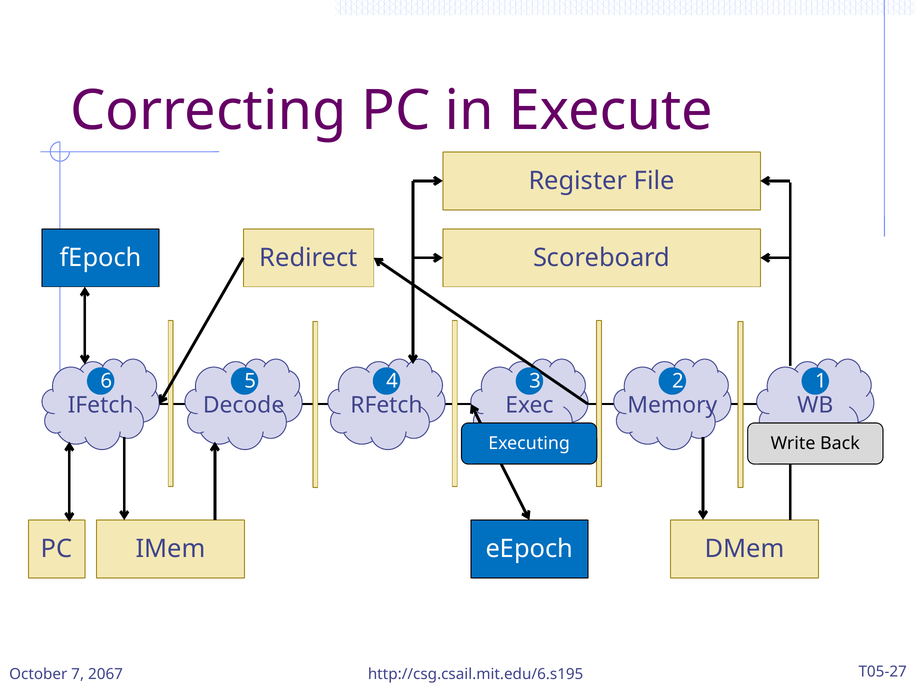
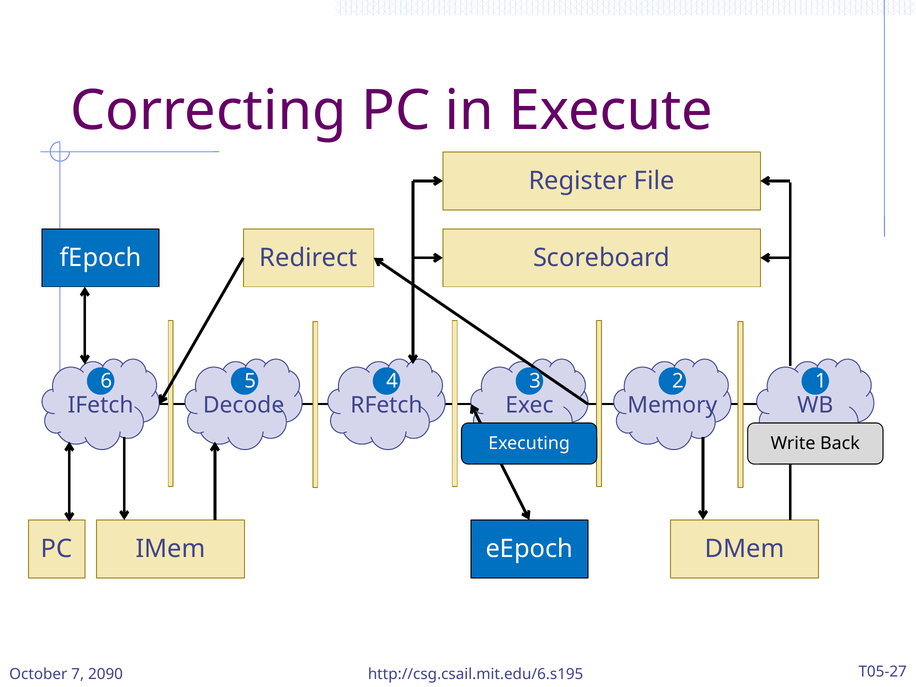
2067: 2067 -> 2090
